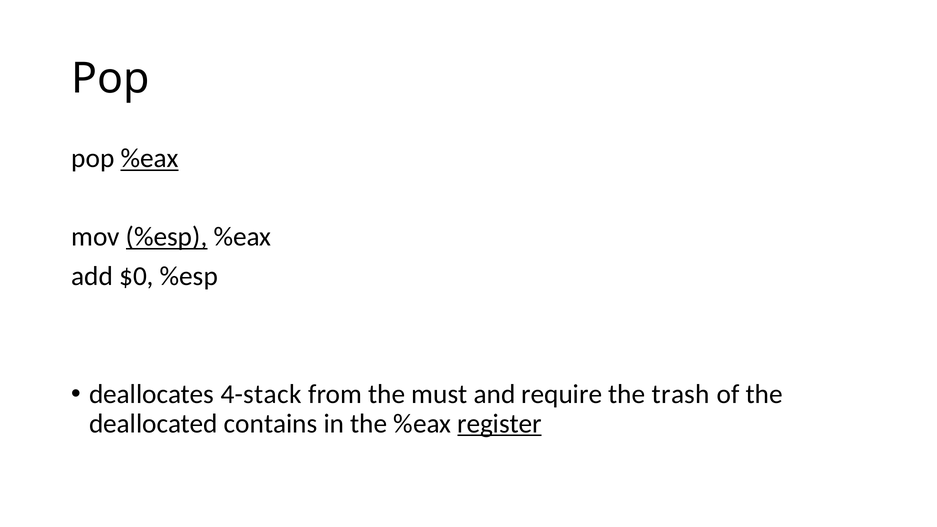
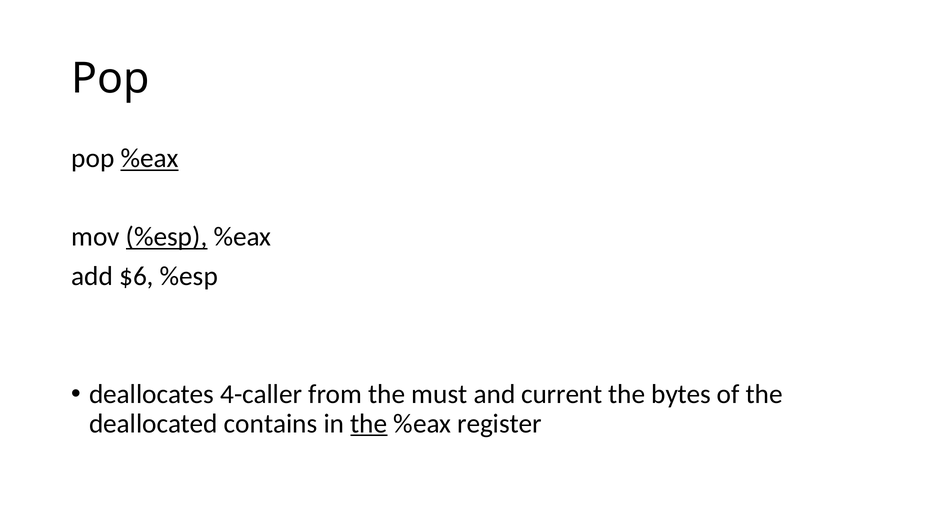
$0: $0 -> $6
4-stack: 4-stack -> 4-caller
require: require -> current
trash: trash -> bytes
the at (369, 424) underline: none -> present
register underline: present -> none
